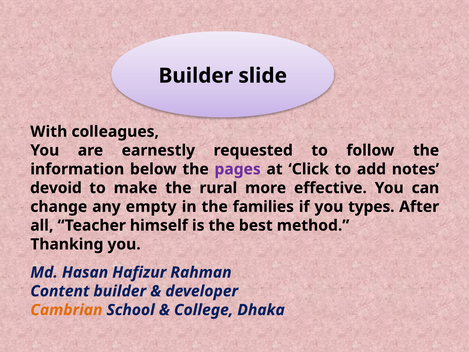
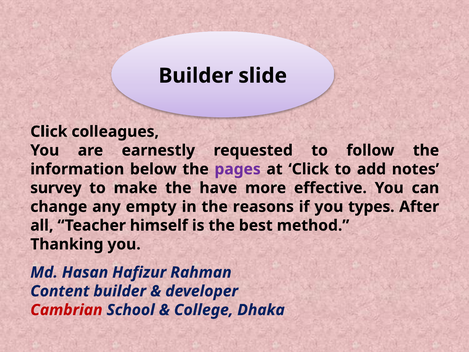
With at (49, 132): With -> Click
devoid: devoid -> survey
rural: rural -> have
families: families -> reasons
Cambrian colour: orange -> red
